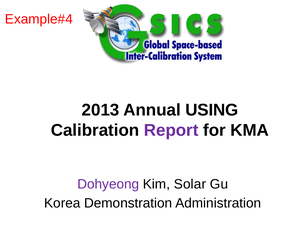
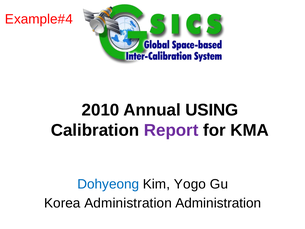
2013: 2013 -> 2010
Dohyeong colour: purple -> blue
Solar: Solar -> Yogo
Korea Demonstration: Demonstration -> Administration
